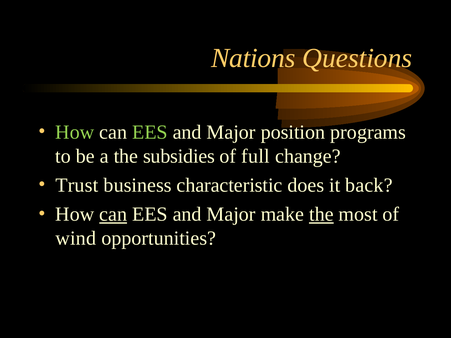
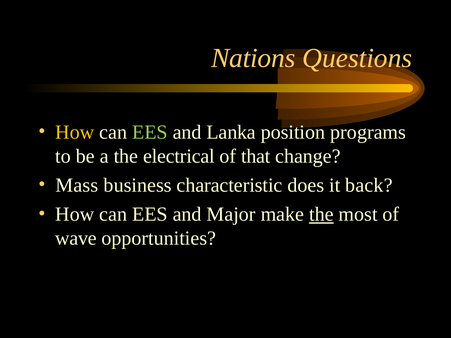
How at (75, 132) colour: light green -> yellow
Major at (231, 132): Major -> Lanka
subsidies: subsidies -> electrical
full: full -> that
Trust: Trust -> Mass
can at (113, 214) underline: present -> none
wind: wind -> wave
